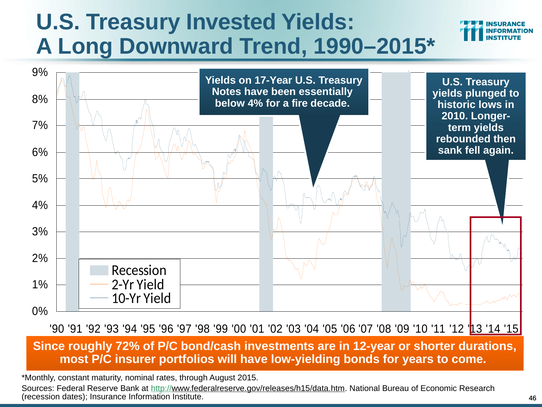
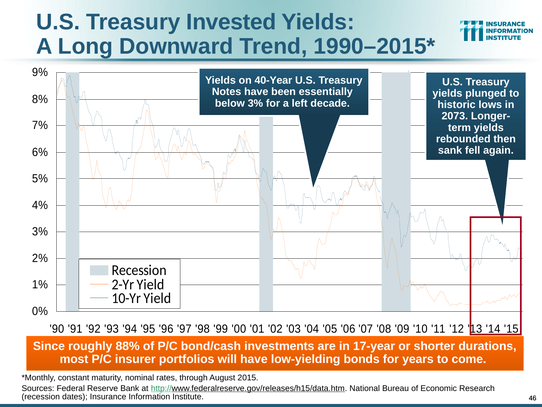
17-Year: 17-Year -> 40-Year
below 4%: 4% -> 3%
fire: fire -> left
2010: 2010 -> 2073
72%: 72% -> 88%
12-year: 12-year -> 17-year
